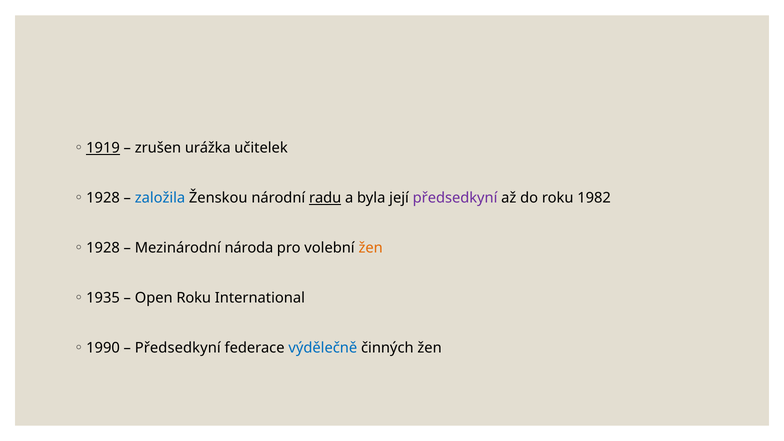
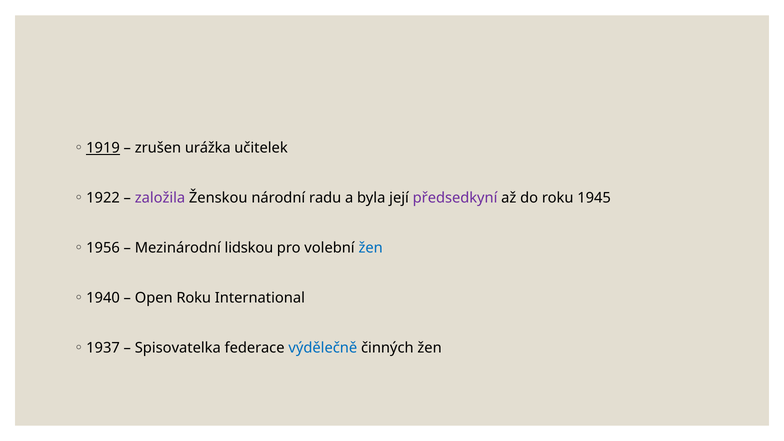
1928 at (103, 198): 1928 -> 1922
založila colour: blue -> purple
radu underline: present -> none
1982: 1982 -> 1945
1928 at (103, 248): 1928 -> 1956
národa: národa -> lidskou
žen at (371, 248) colour: orange -> blue
1935: 1935 -> 1940
1990: 1990 -> 1937
Předsedkyní at (178, 348): Předsedkyní -> Spisovatelka
